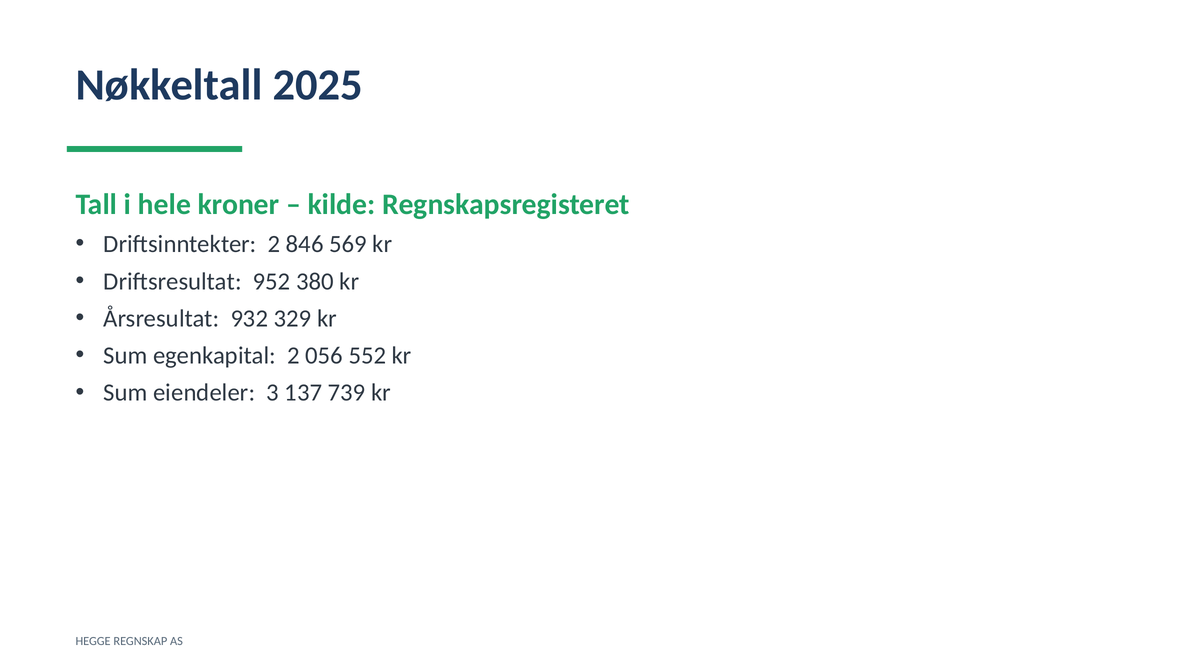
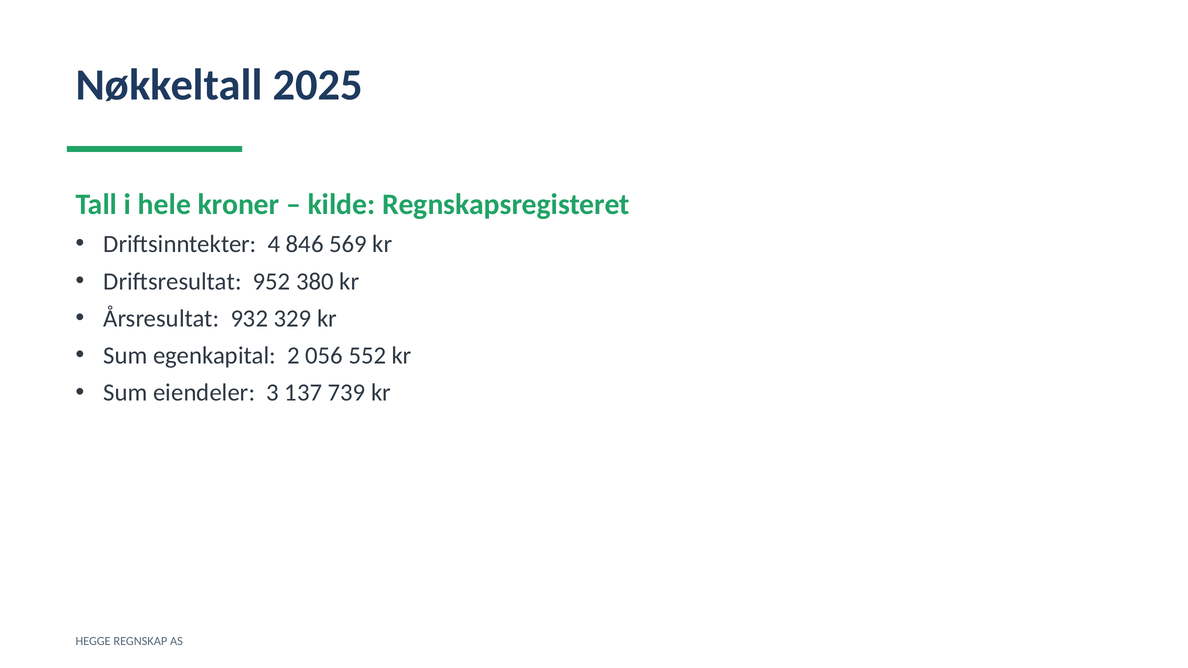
Driftsinntekter 2: 2 -> 4
